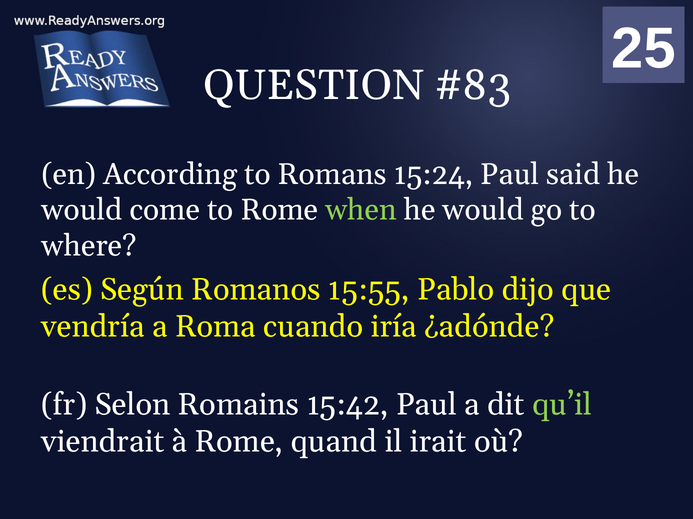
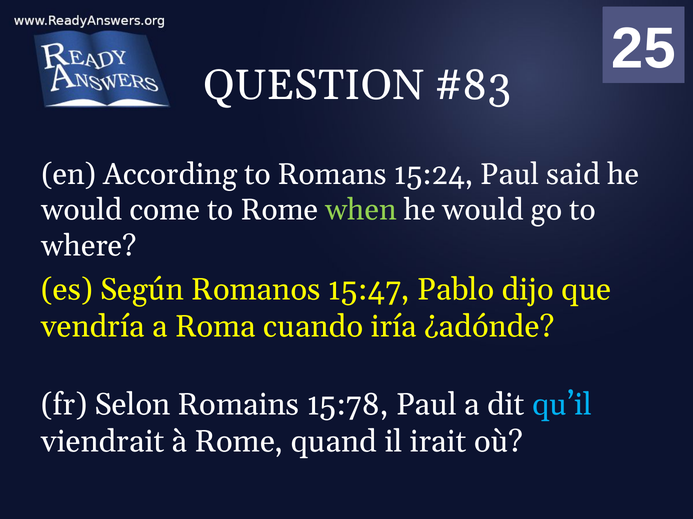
15:55: 15:55 -> 15:47
15:42: 15:42 -> 15:78
qu’il colour: light green -> light blue
